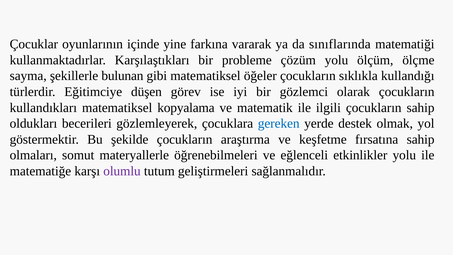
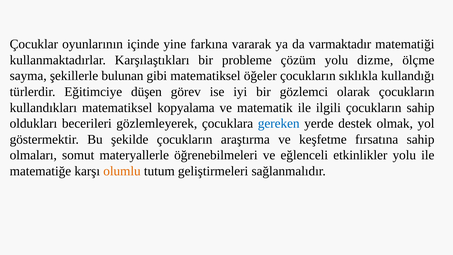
sınıflarında: sınıflarında -> varmaktadır
ölçüm: ölçüm -> dizme
olumlu colour: purple -> orange
